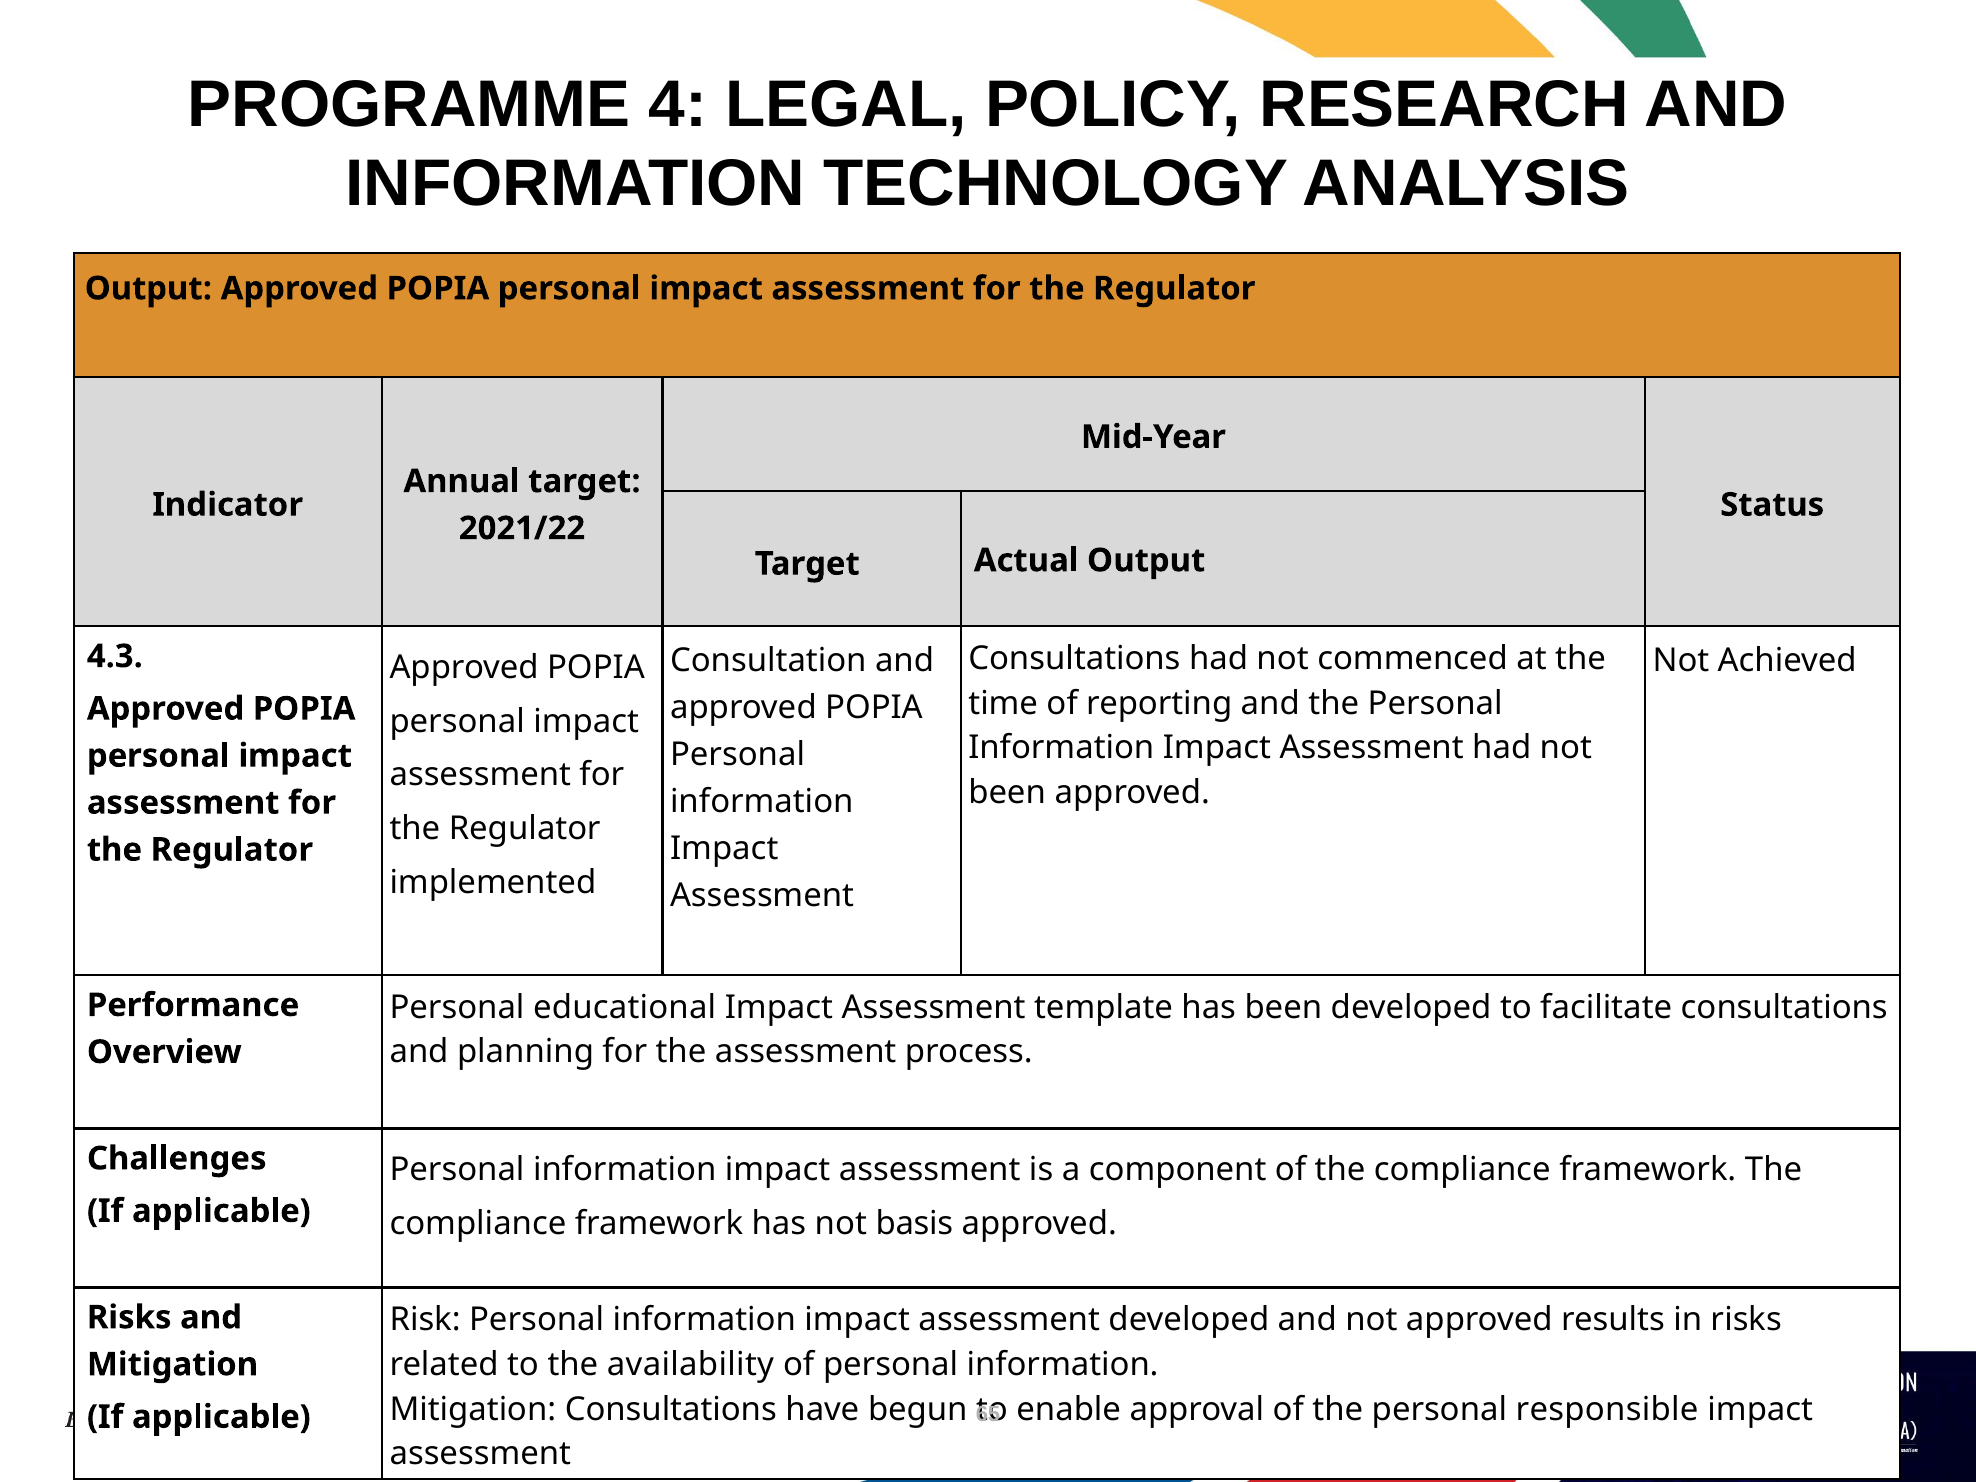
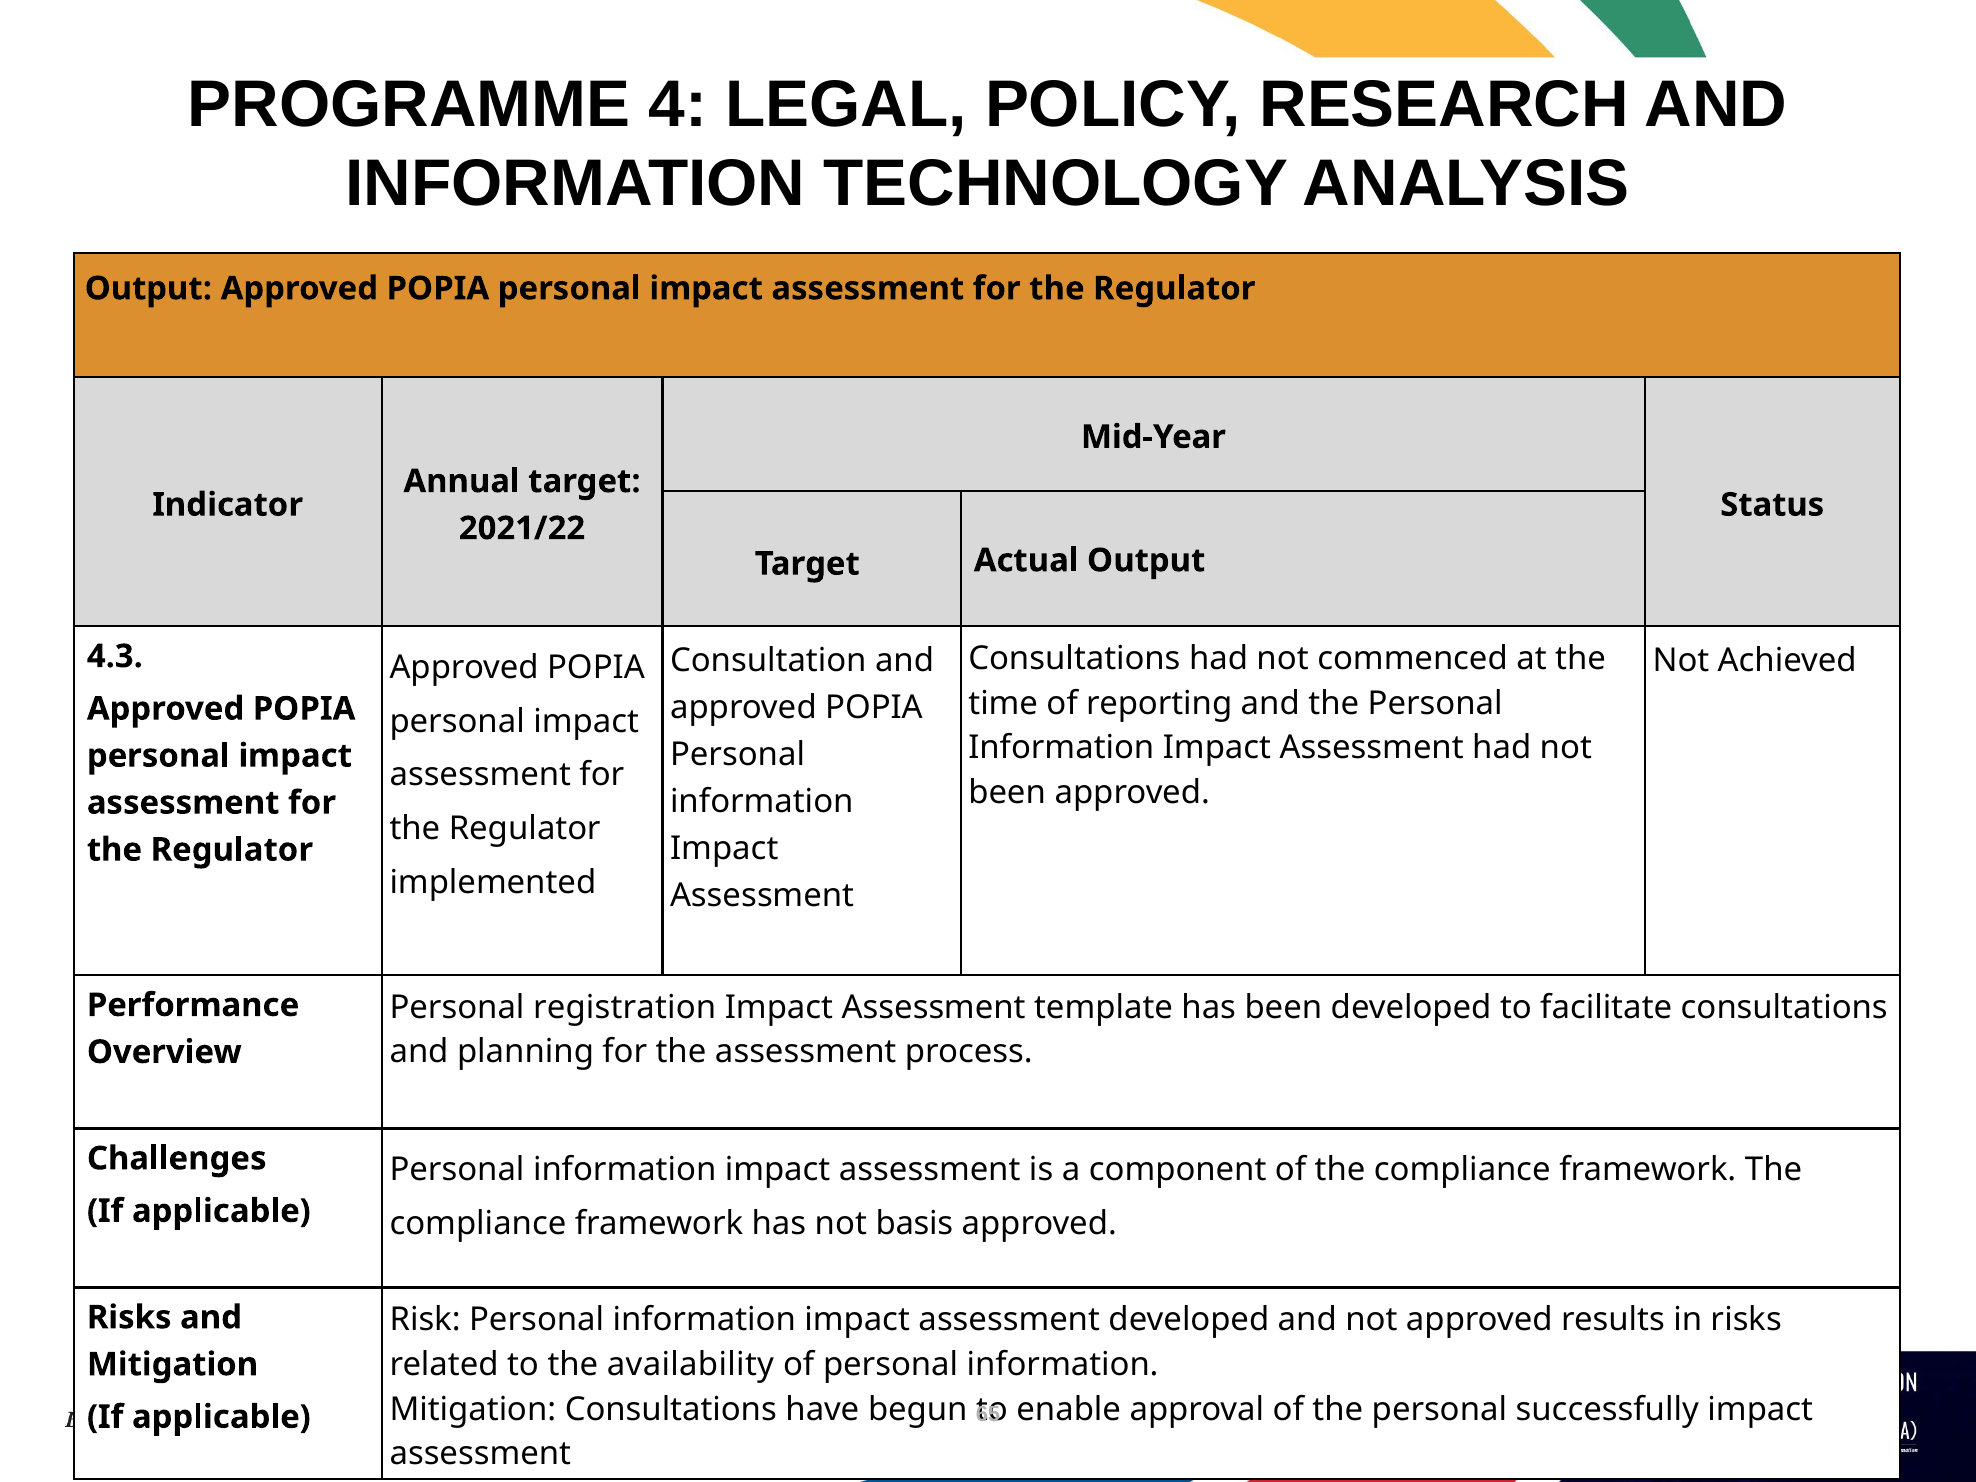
educational: educational -> registration
responsible: responsible -> successfully
